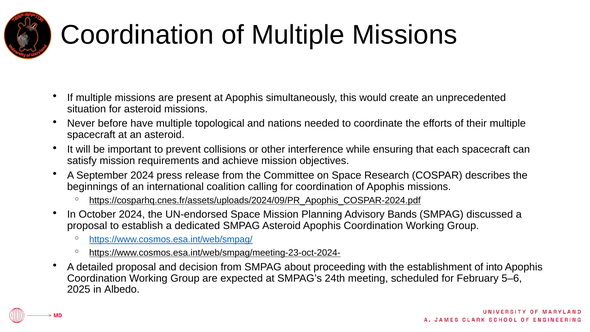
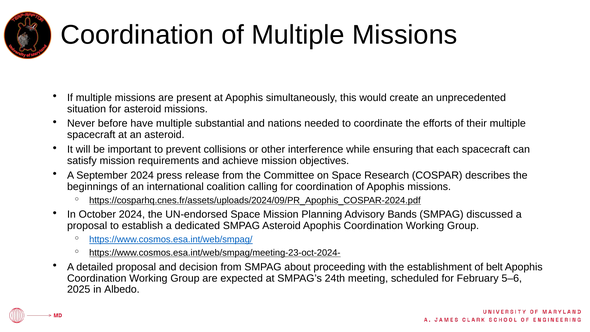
topological: topological -> substantial
into: into -> belt
